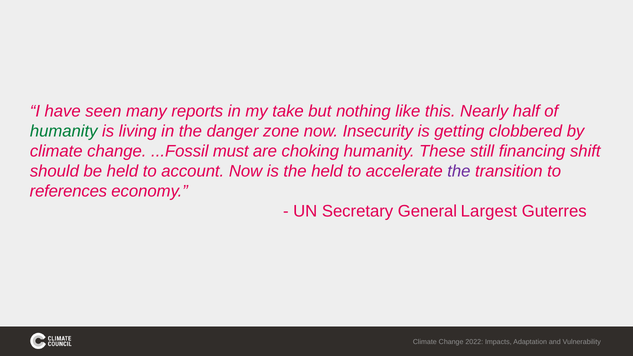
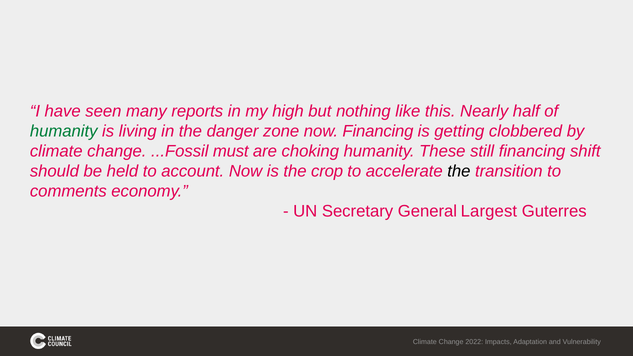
take: take -> high
now Insecurity: Insecurity -> Financing
the held: held -> crop
the at (459, 171) colour: purple -> black
references: references -> comments
